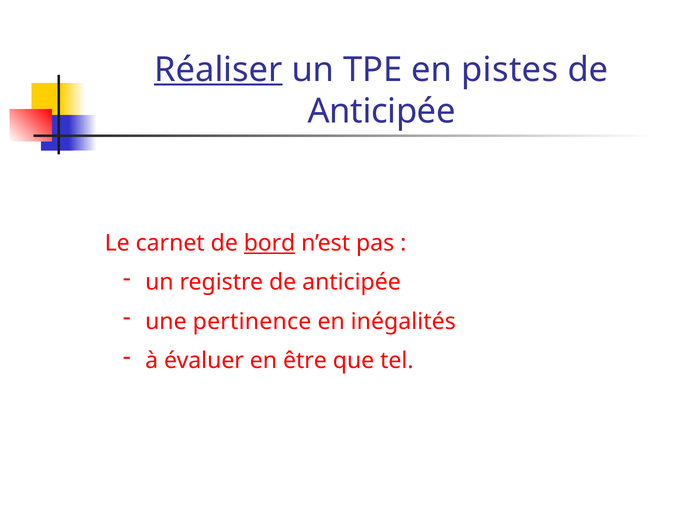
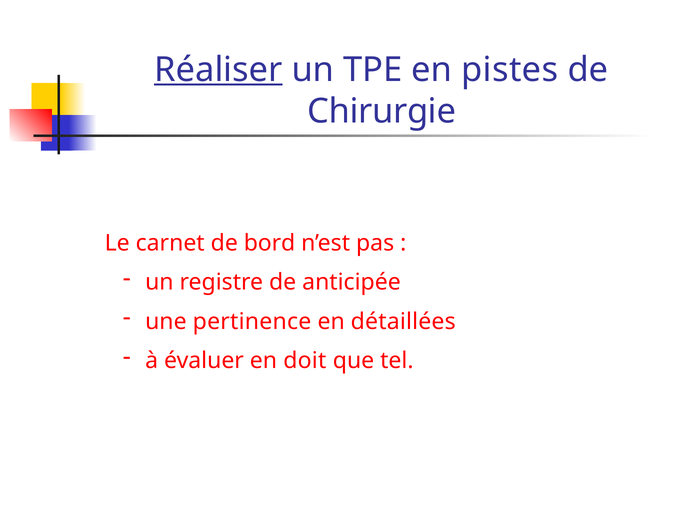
Anticipée at (382, 111): Anticipée -> Chirurgie
bord underline: present -> none
inégalités: inégalités -> détaillées
être: être -> doit
